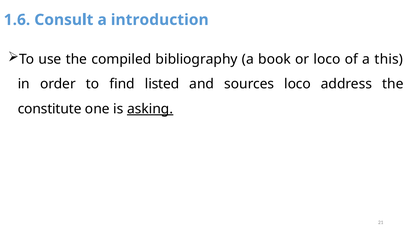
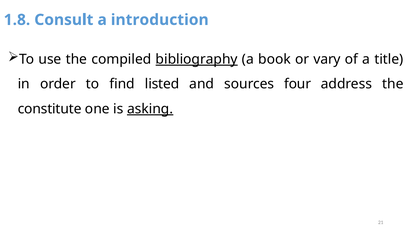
1.6: 1.6 -> 1.8
bibliography underline: none -> present
or loco: loco -> vary
this: this -> title
sources loco: loco -> four
